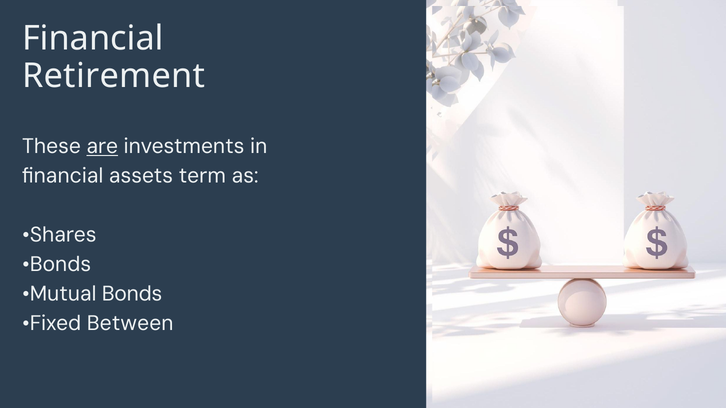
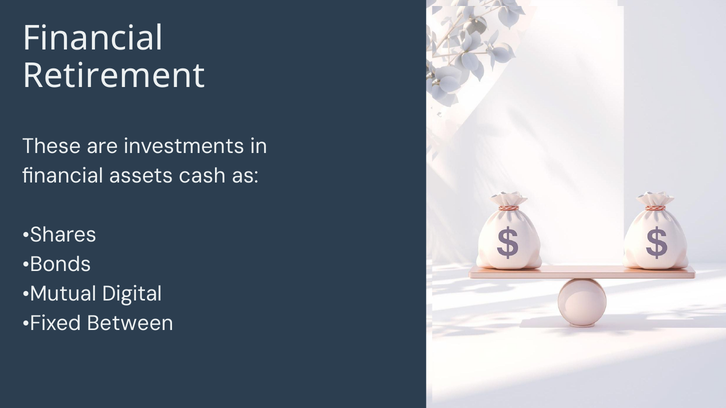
are underline: present -> none
term: term -> cash
Mutual Bonds: Bonds -> Digital
